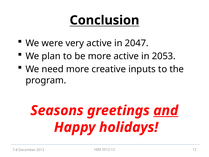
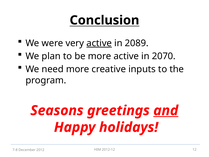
active at (99, 43) underline: none -> present
2047: 2047 -> 2089
2053: 2053 -> 2070
